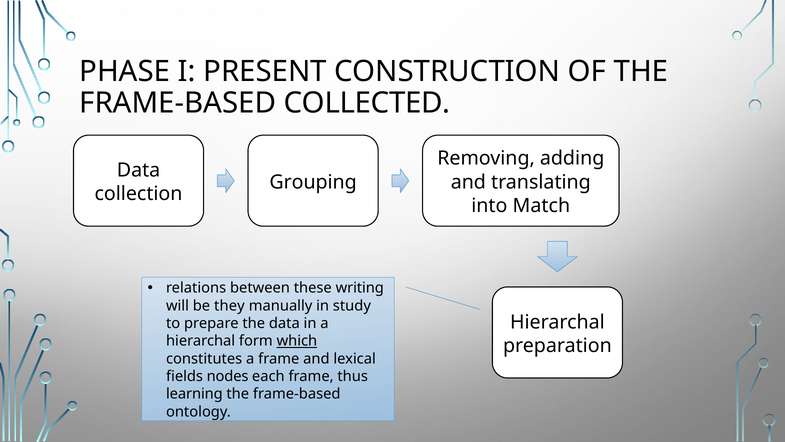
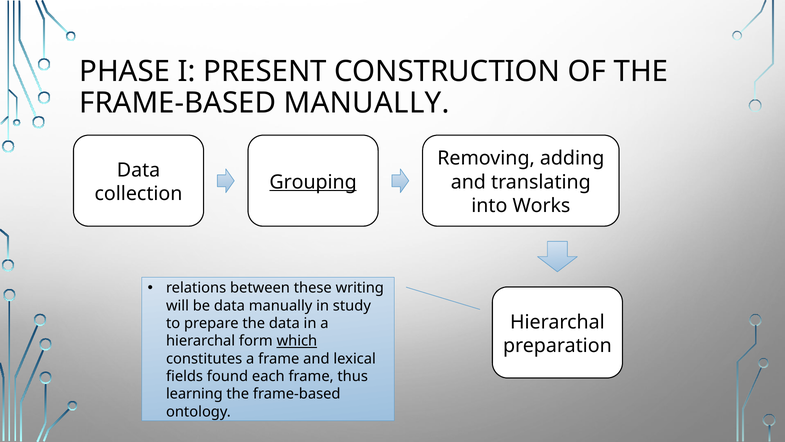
FRAME-BASED COLLECTED: COLLECTED -> MANUALLY
Grouping underline: none -> present
Match: Match -> Works
be they: they -> data
nodes: nodes -> found
